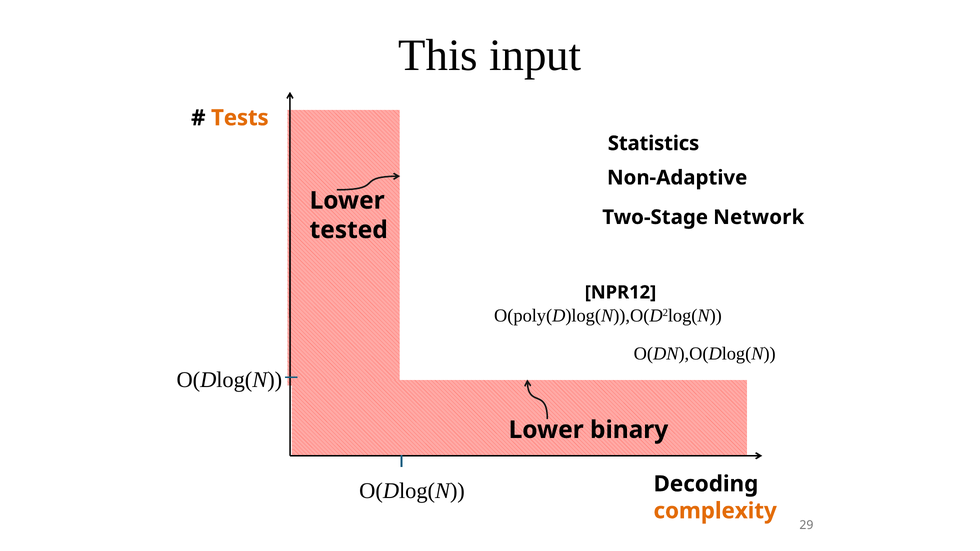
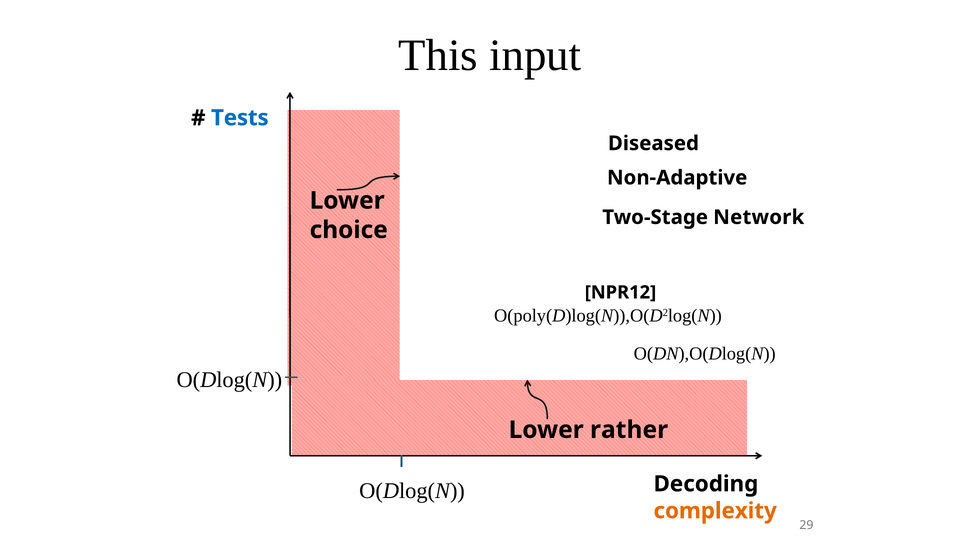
Tests colour: orange -> blue
Statistics: Statistics -> Diseased
tested: tested -> choice
binary: binary -> rather
